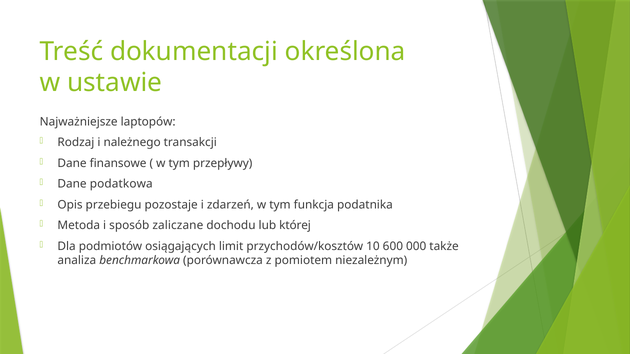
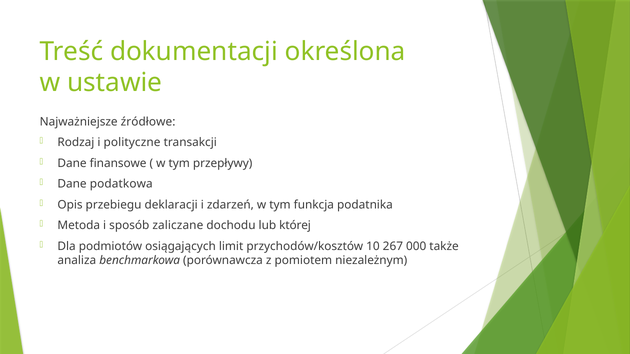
laptopów: laptopów -> źródłowe
należnego: należnego -> polityczne
pozostaje: pozostaje -> deklaracji
600: 600 -> 267
